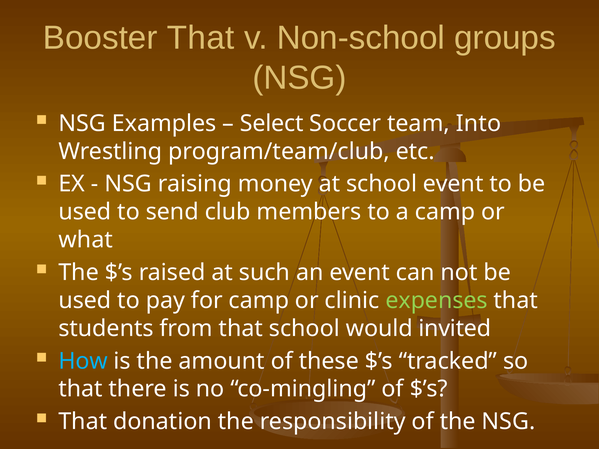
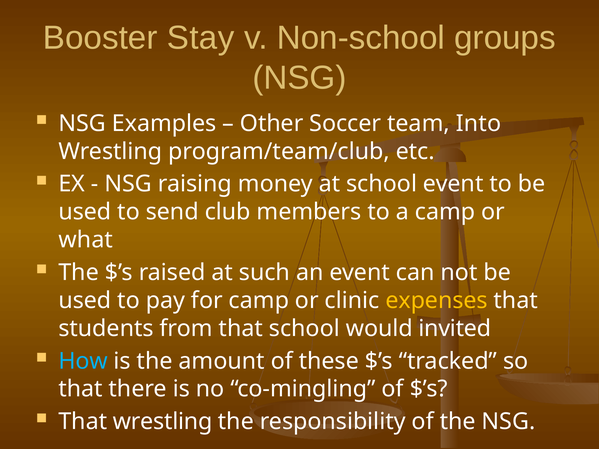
Booster That: That -> Stay
Select: Select -> Other
expenses colour: light green -> yellow
That donation: donation -> wrestling
